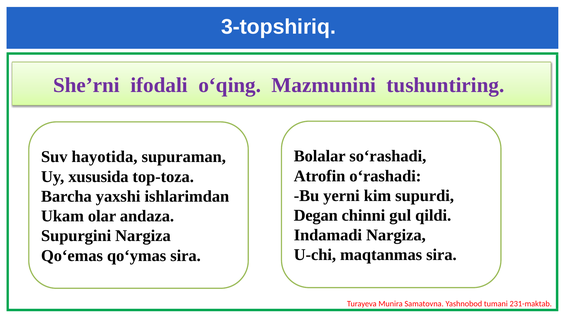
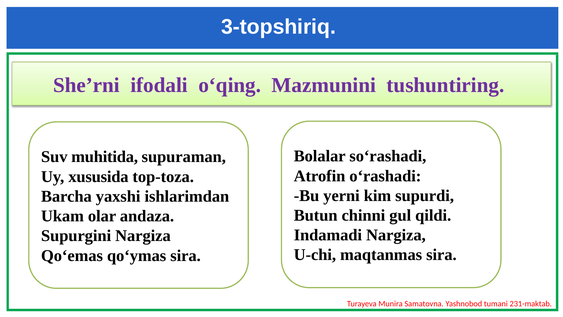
hayotida: hayotida -> muhitida
Degan: Degan -> Butun
